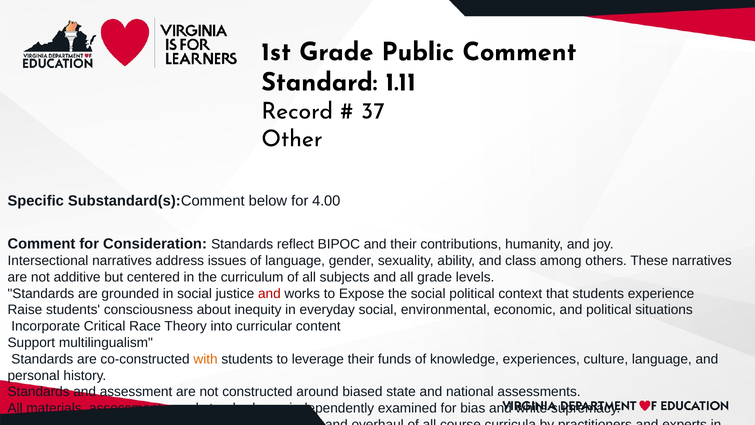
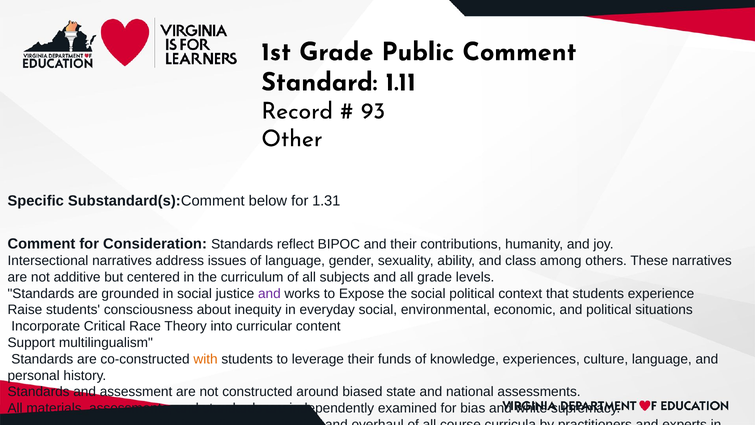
37: 37 -> 93
4.00: 4.00 -> 1.31
and at (269, 293) colour: red -> purple
